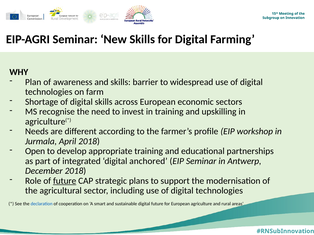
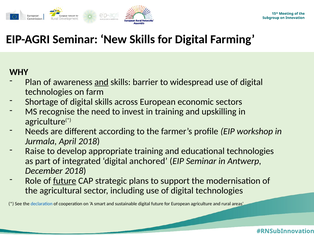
and at (101, 82) underline: none -> present
Open: Open -> Raise
educational partnerships: partnerships -> technologies
